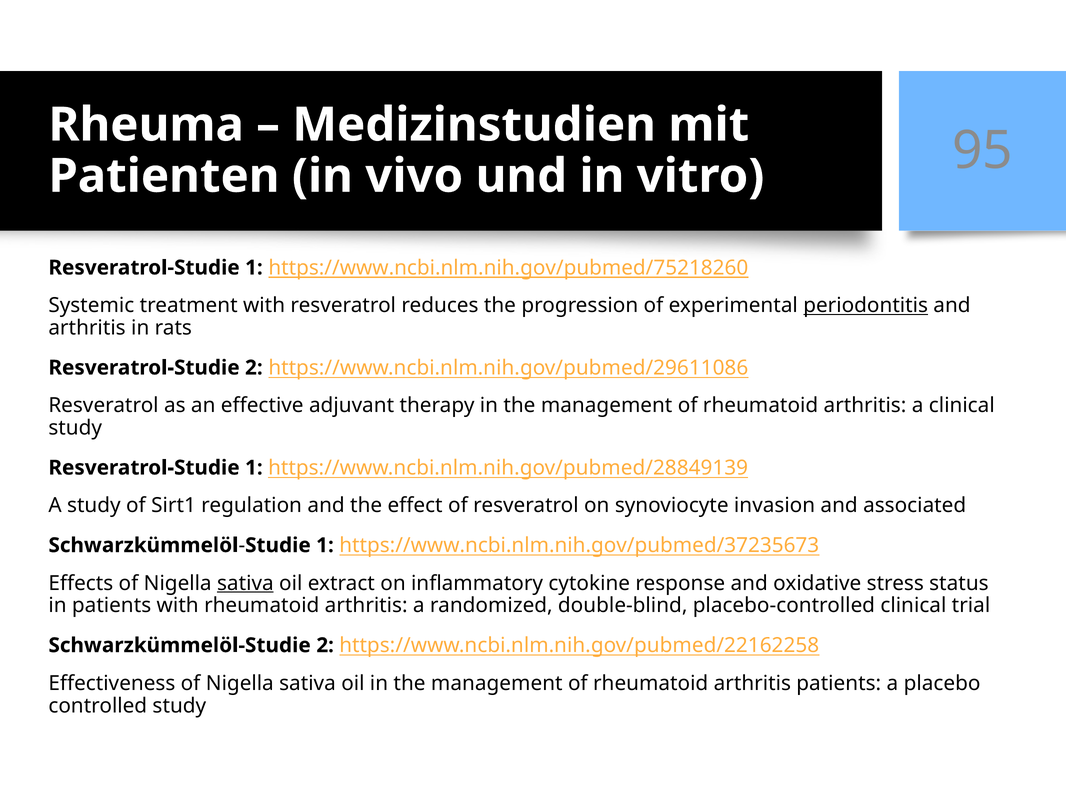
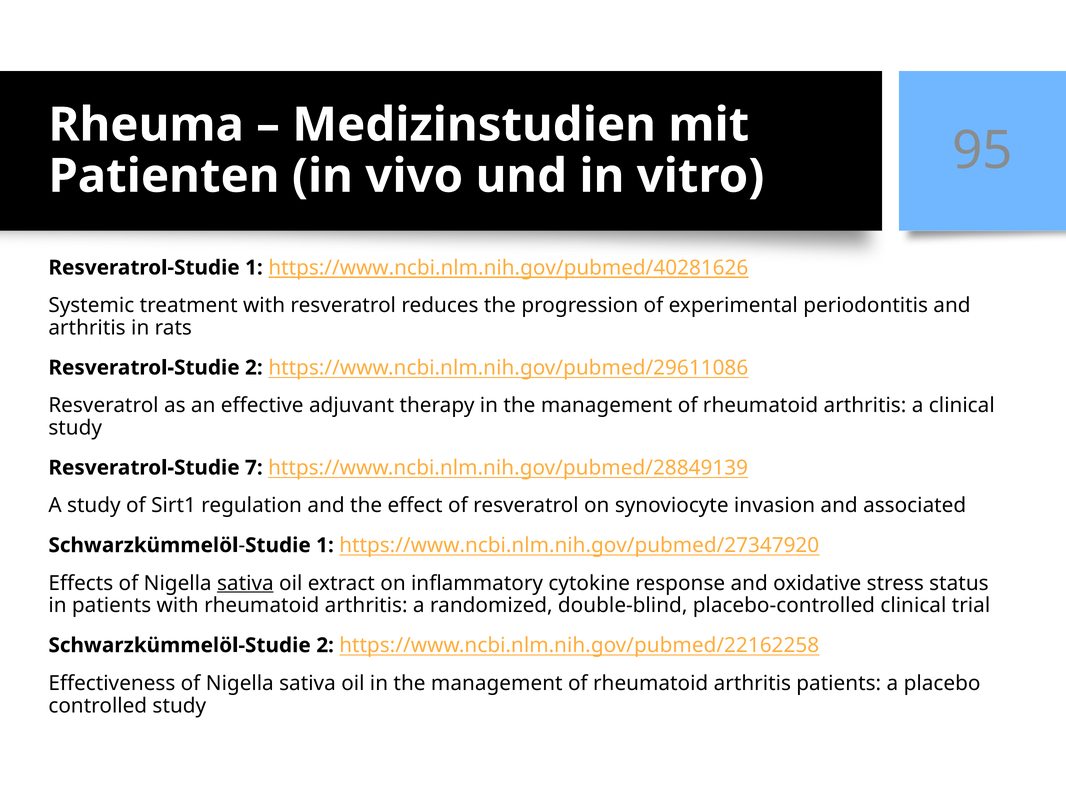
https://www.ncbi.nlm.nih.gov/pubmed/75218260: https://www.ncbi.nlm.nih.gov/pubmed/75218260 -> https://www.ncbi.nlm.nih.gov/pubmed/40281626
periodontitis underline: present -> none
1 at (254, 467): 1 -> 7
https://www.ncbi.nlm.nih.gov/pubmed/37235673: https://www.ncbi.nlm.nih.gov/pubmed/37235673 -> https://www.ncbi.nlm.nih.gov/pubmed/27347920
